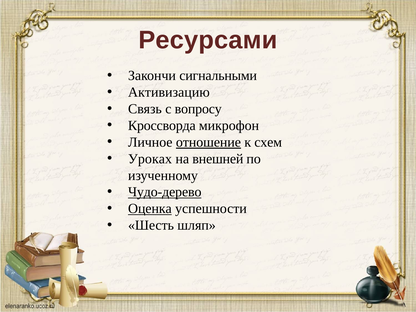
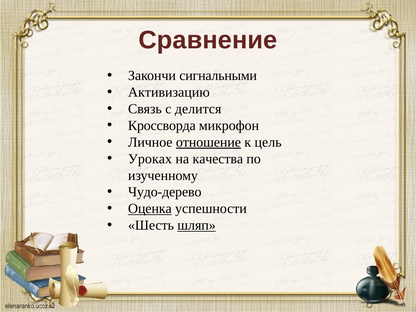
Ресурсами: Ресурсами -> Сравнение
вопросу: вопросу -> делится
схем: схем -> цель
внешней: внешней -> качества
Чудо-дерево underline: present -> none
шляп underline: none -> present
